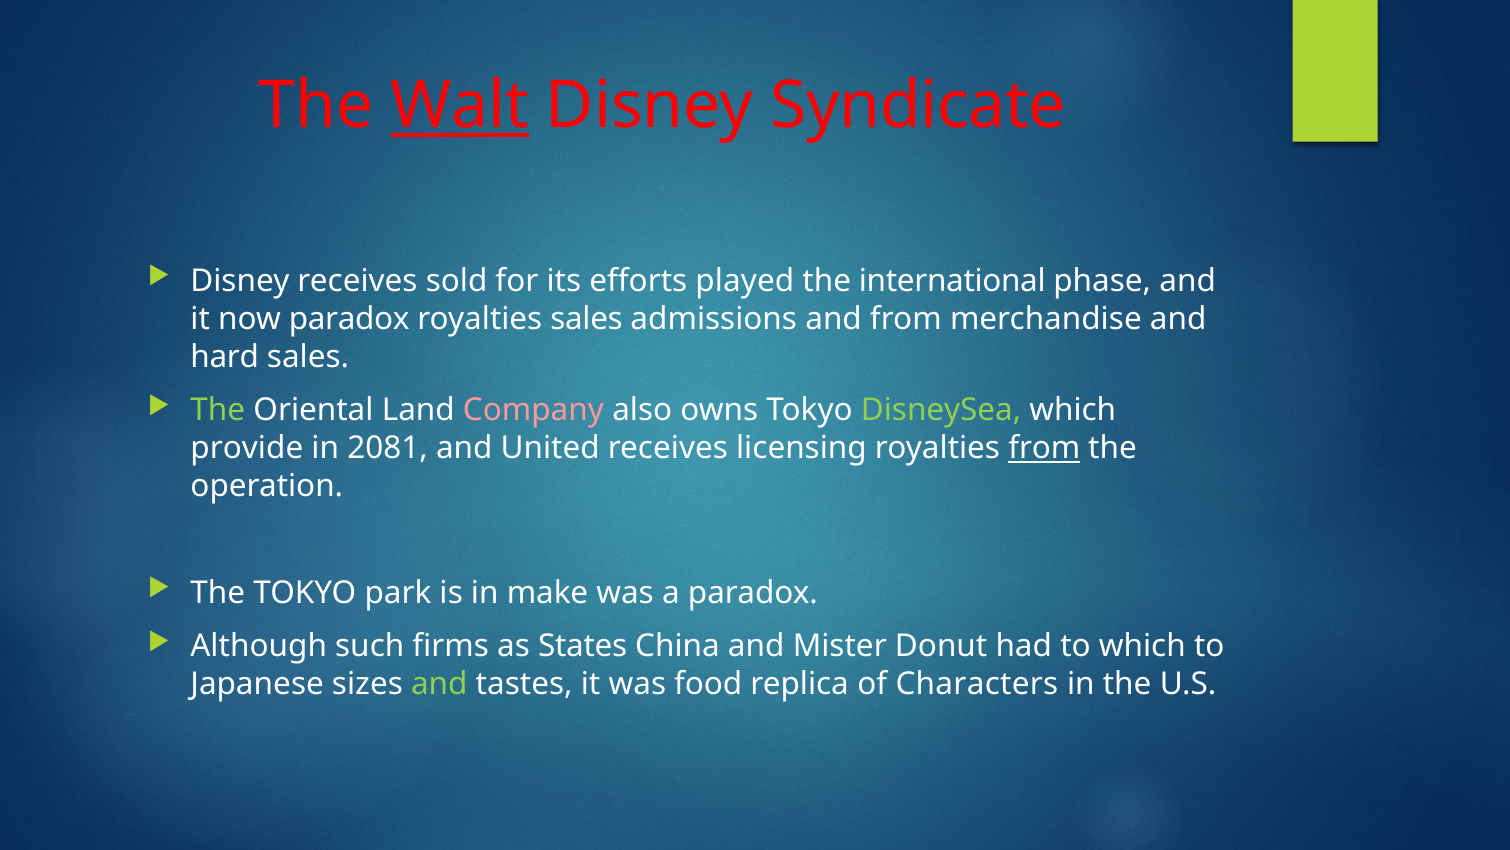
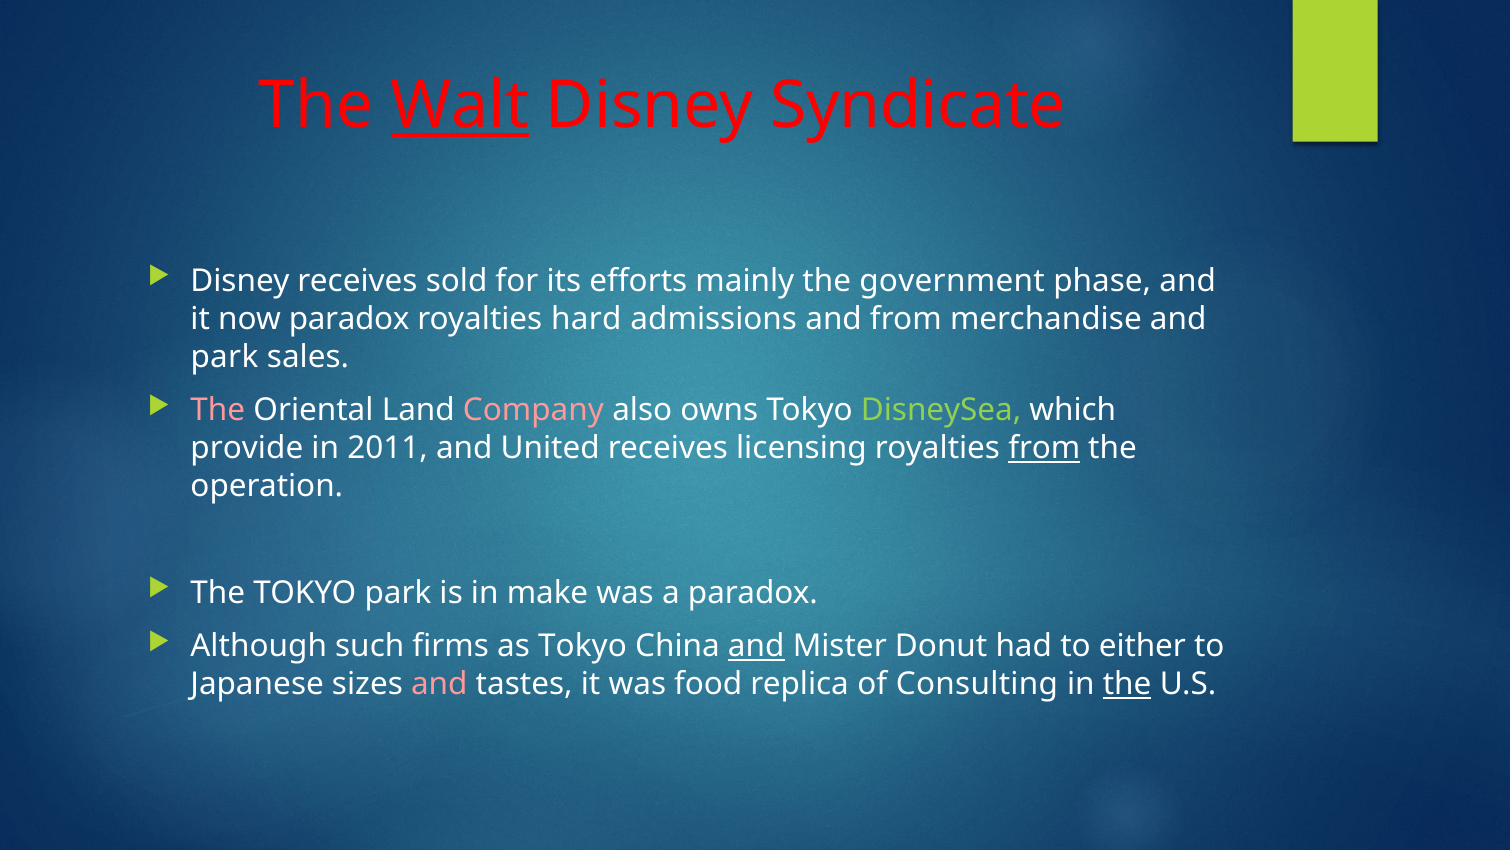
played: played -> mainly
international: international -> government
royalties sales: sales -> hard
hard at (225, 357): hard -> park
The at (218, 410) colour: light green -> pink
2081: 2081 -> 2011
as States: States -> Tokyo
and at (756, 646) underline: none -> present
to which: which -> either
and at (439, 684) colour: light green -> pink
Characters: Characters -> Consulting
the at (1127, 684) underline: none -> present
